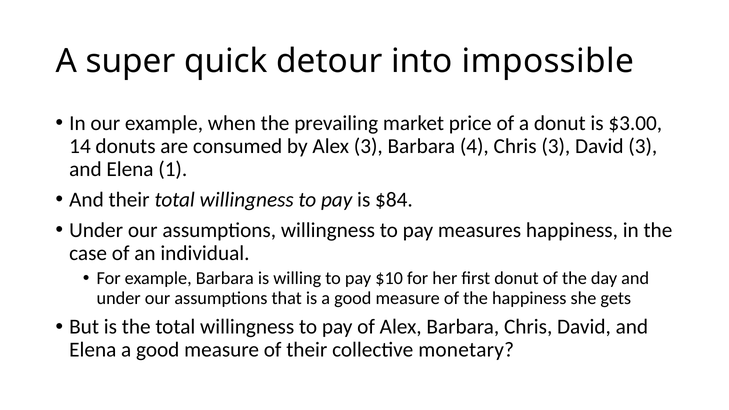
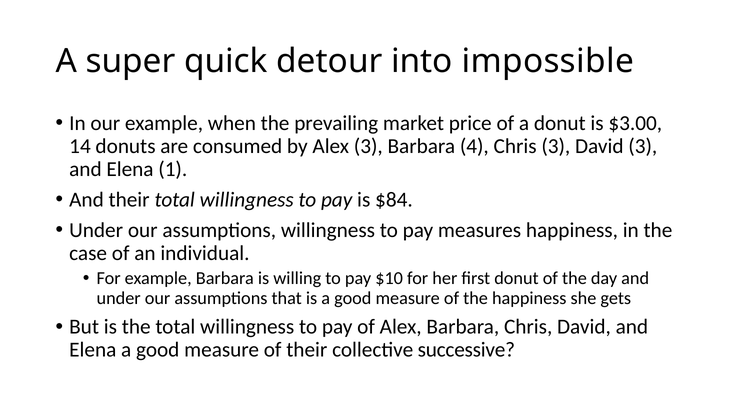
monetary: monetary -> successive
